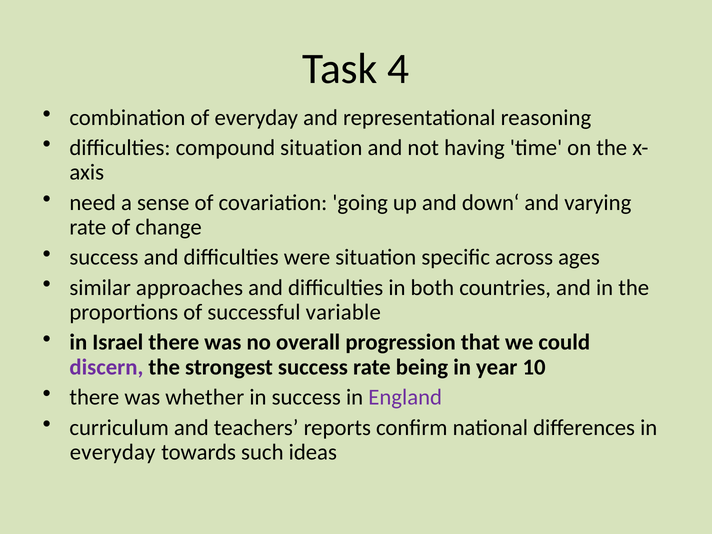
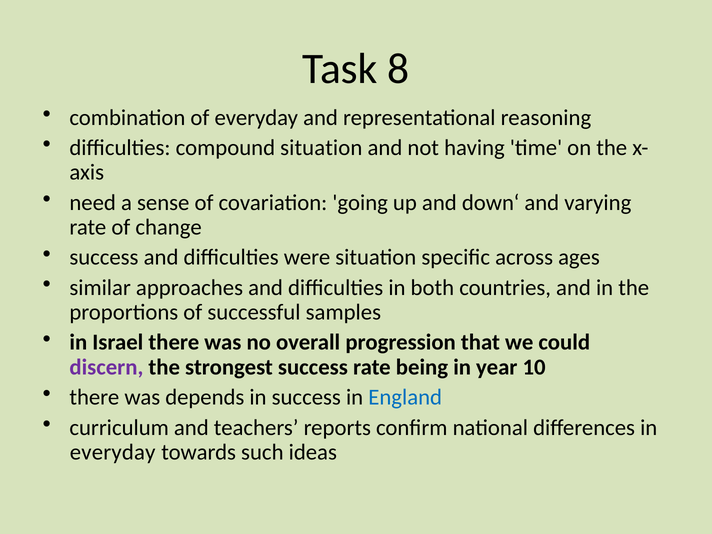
4: 4 -> 8
variable: variable -> samples
whether: whether -> depends
England colour: purple -> blue
